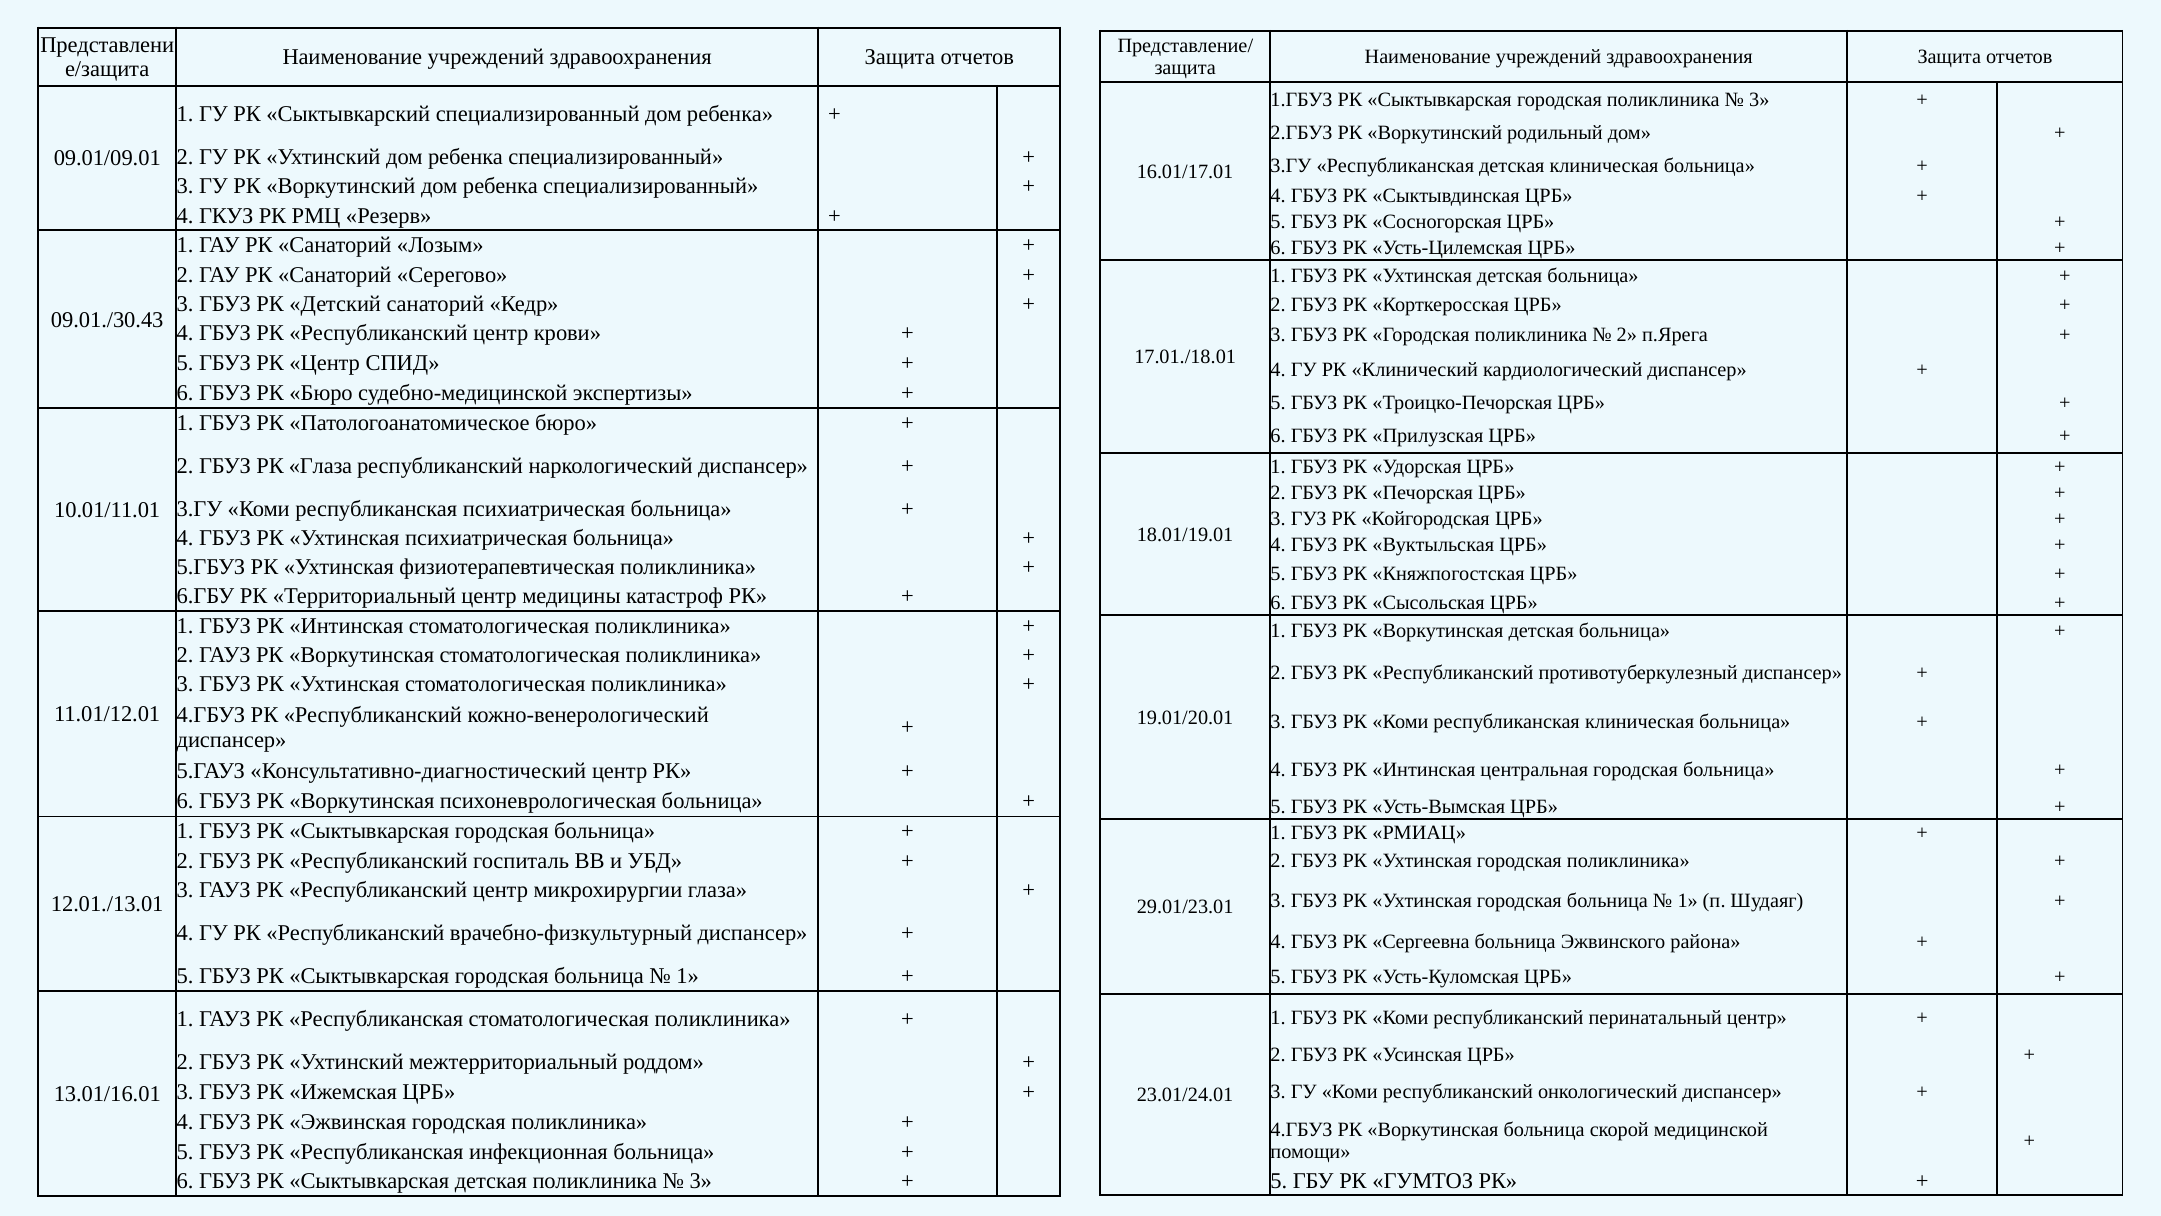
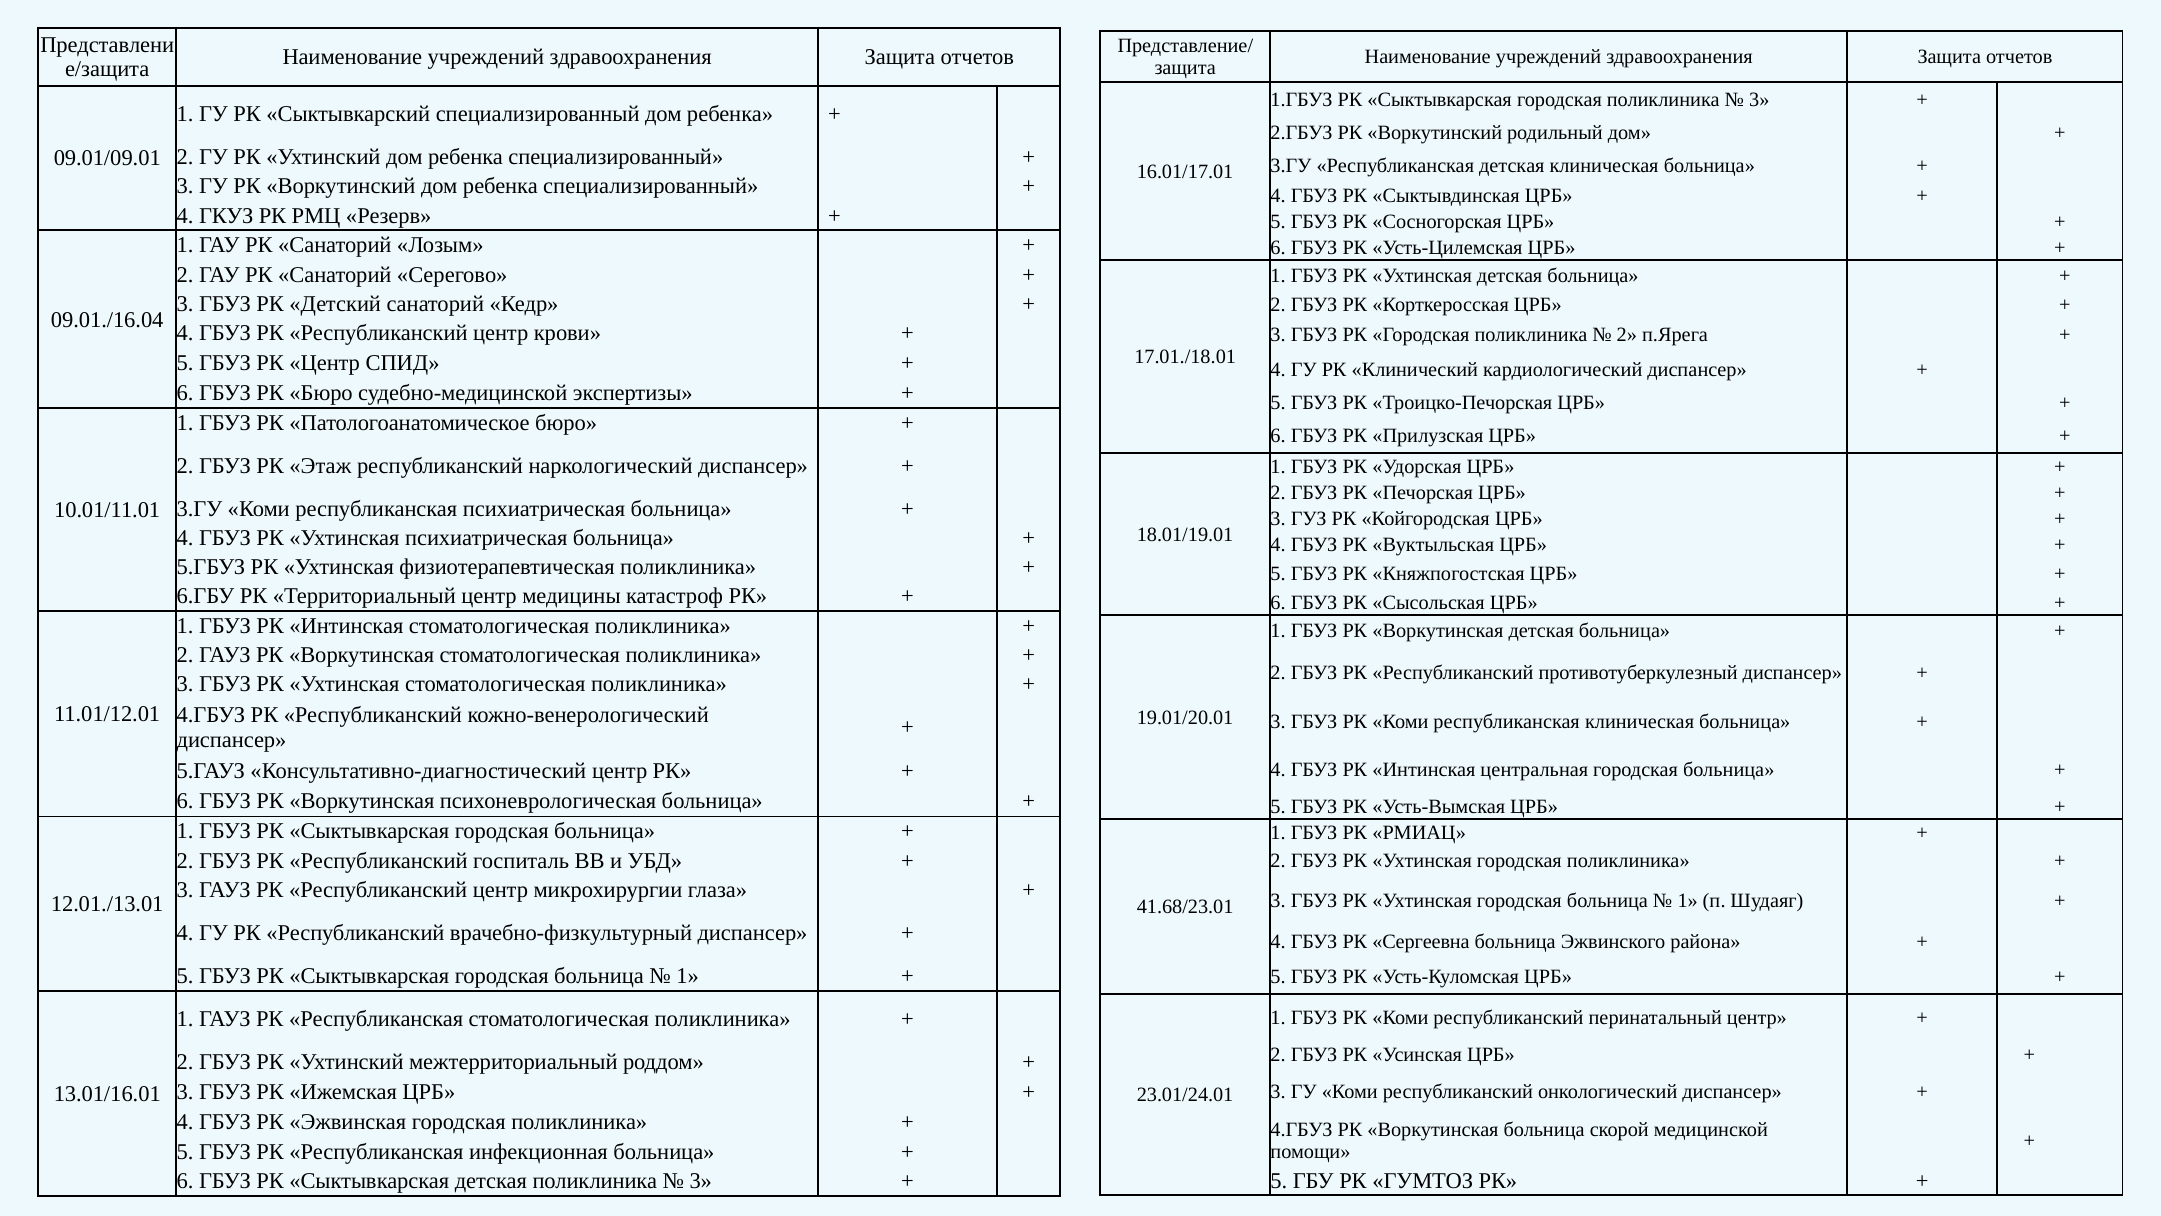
09.01./30.43: 09.01./30.43 -> 09.01./16.04
РК Глаза: Глаза -> Этаж
29.01/23.01: 29.01/23.01 -> 41.68/23.01
